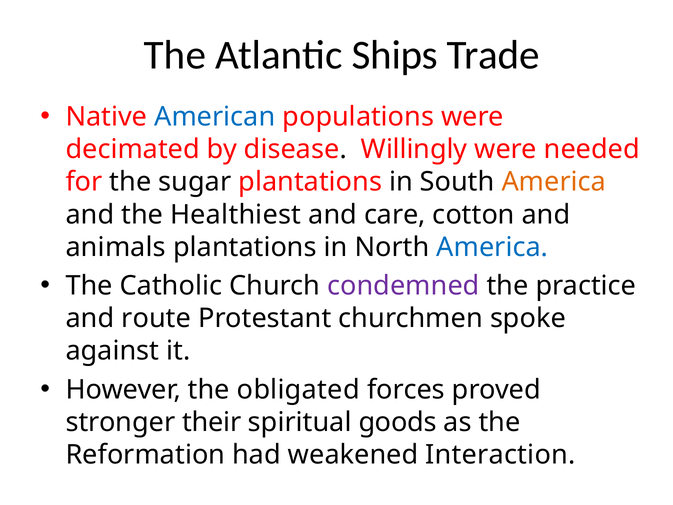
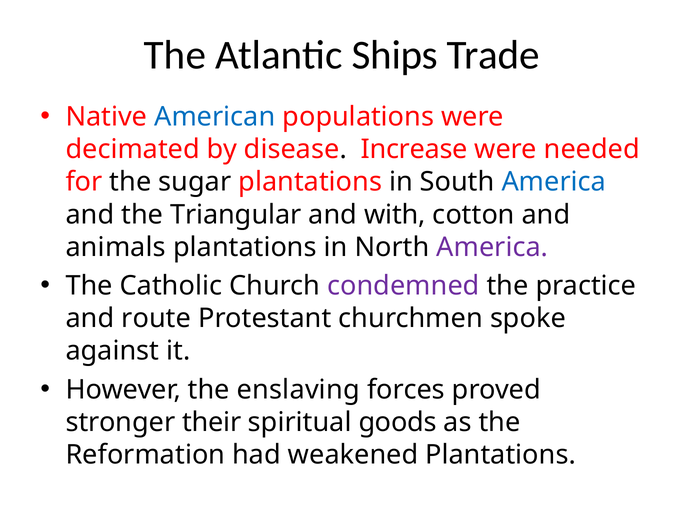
Willingly: Willingly -> Increase
America at (554, 182) colour: orange -> blue
Healthiest: Healthiest -> Triangular
care: care -> with
America at (492, 247) colour: blue -> purple
obligated: obligated -> enslaving
weakened Interaction: Interaction -> Plantations
